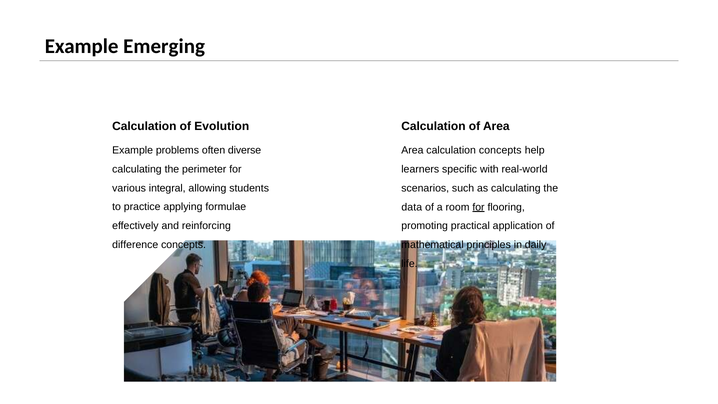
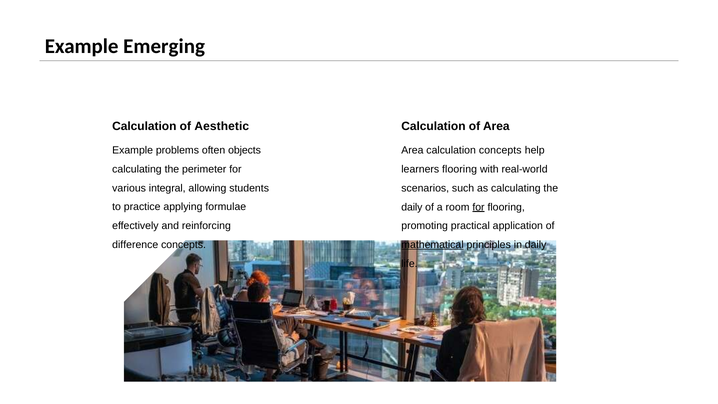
Evolution: Evolution -> Aesthetic
diverse: diverse -> objects
learners specific: specific -> flooring
data at (412, 207): data -> daily
mathematical underline: none -> present
